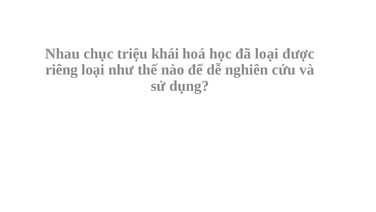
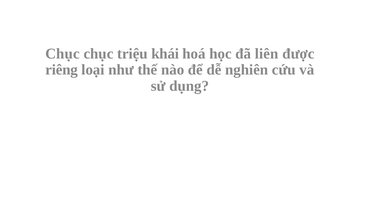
Nhau at (62, 54): Nhau -> Chục
đã loại: loại -> liên
